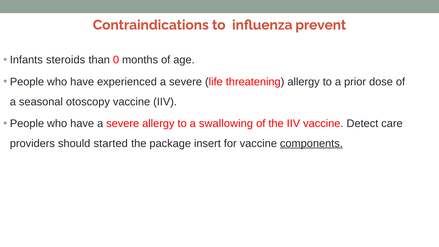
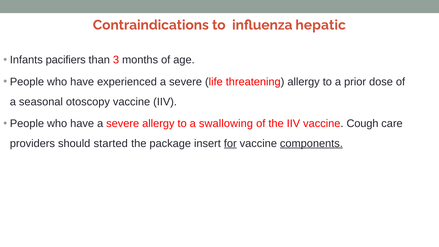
prevent: prevent -> hepatic
steroids: steroids -> pacifiers
0: 0 -> 3
Detect: Detect -> Cough
for underline: none -> present
